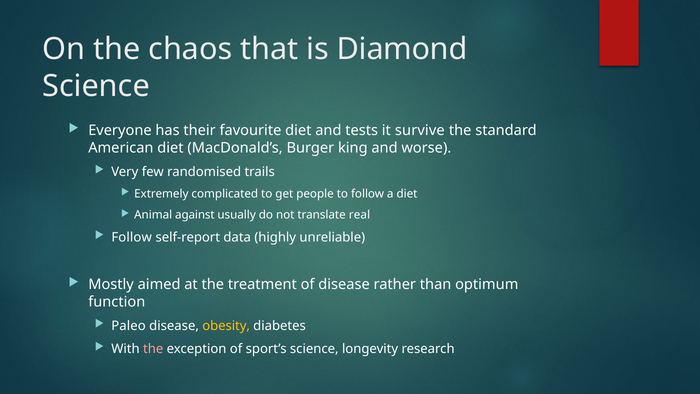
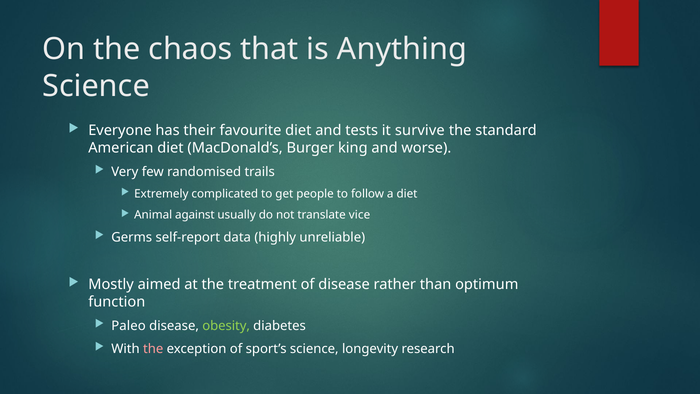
Diamond: Diamond -> Anything
real: real -> vice
Follow at (132, 237): Follow -> Germs
obesity colour: yellow -> light green
